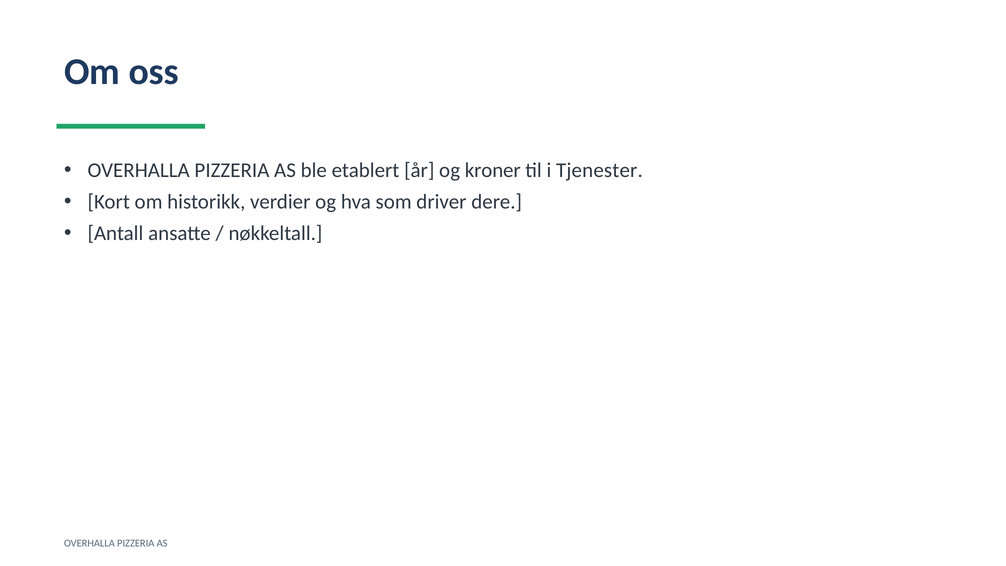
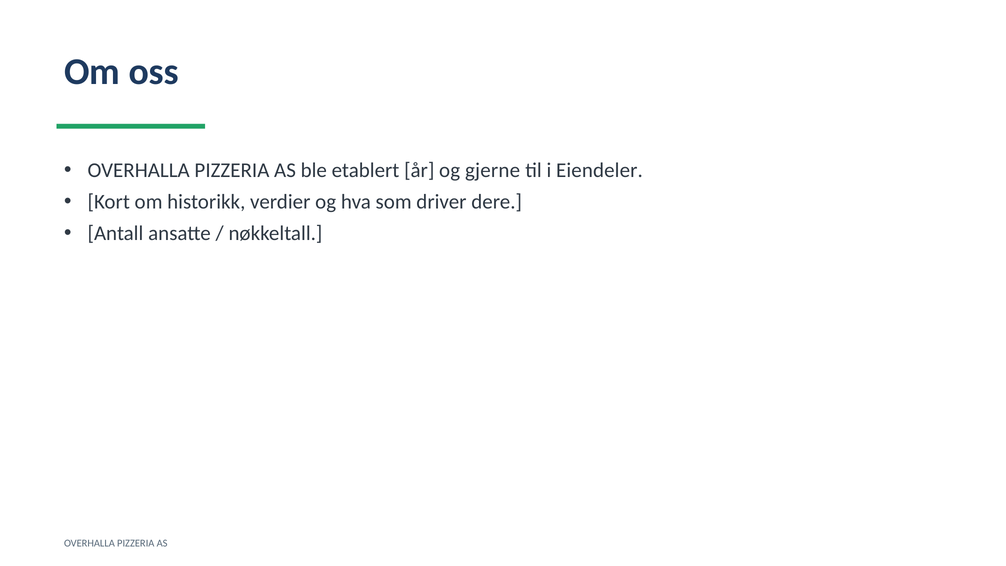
kroner: kroner -> gjerne
Tjenester: Tjenester -> Eiendeler
